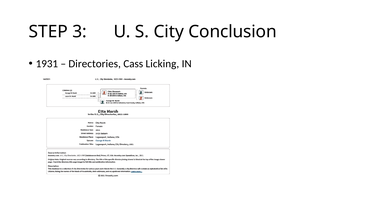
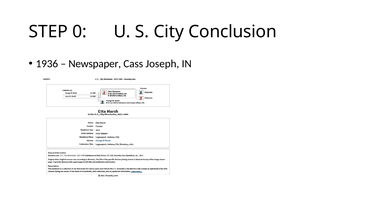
3: 3 -> 0
1931: 1931 -> 1936
Directories: Directories -> Newspaper
Licking: Licking -> Joseph
